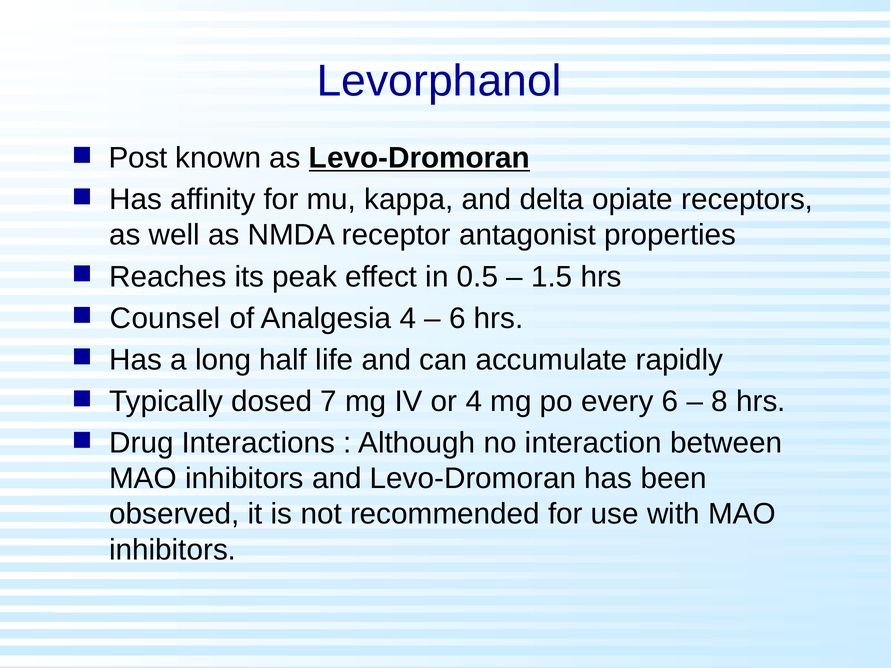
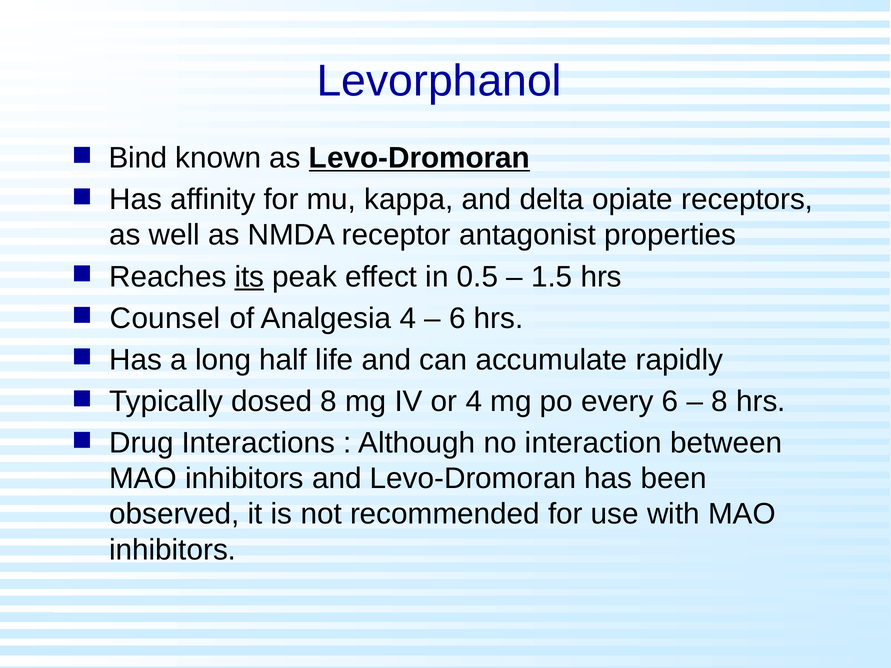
Post: Post -> Bind
its underline: none -> present
dosed 7: 7 -> 8
